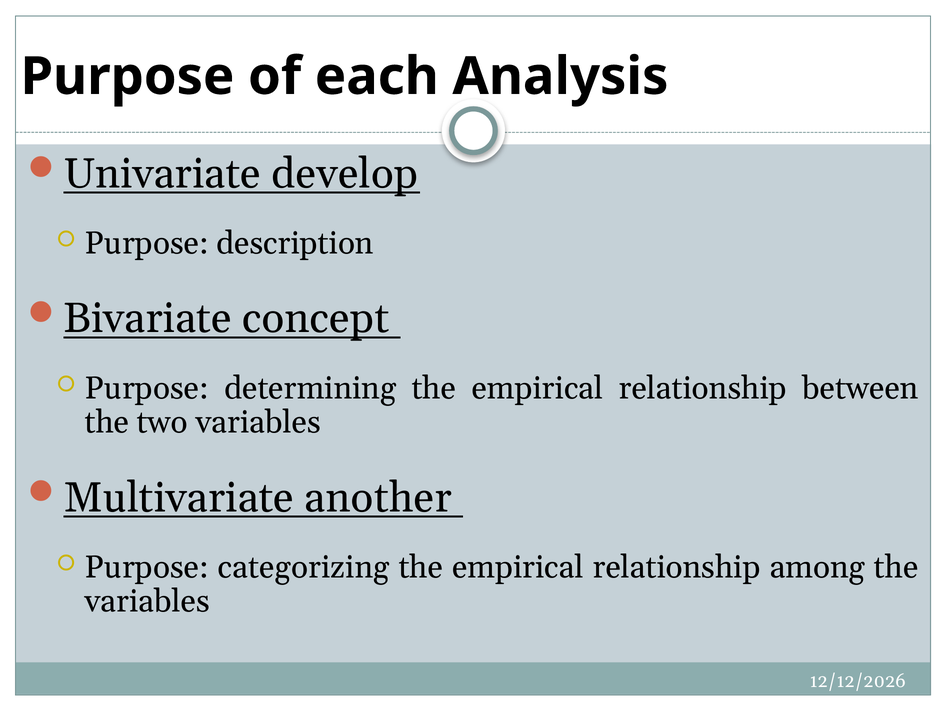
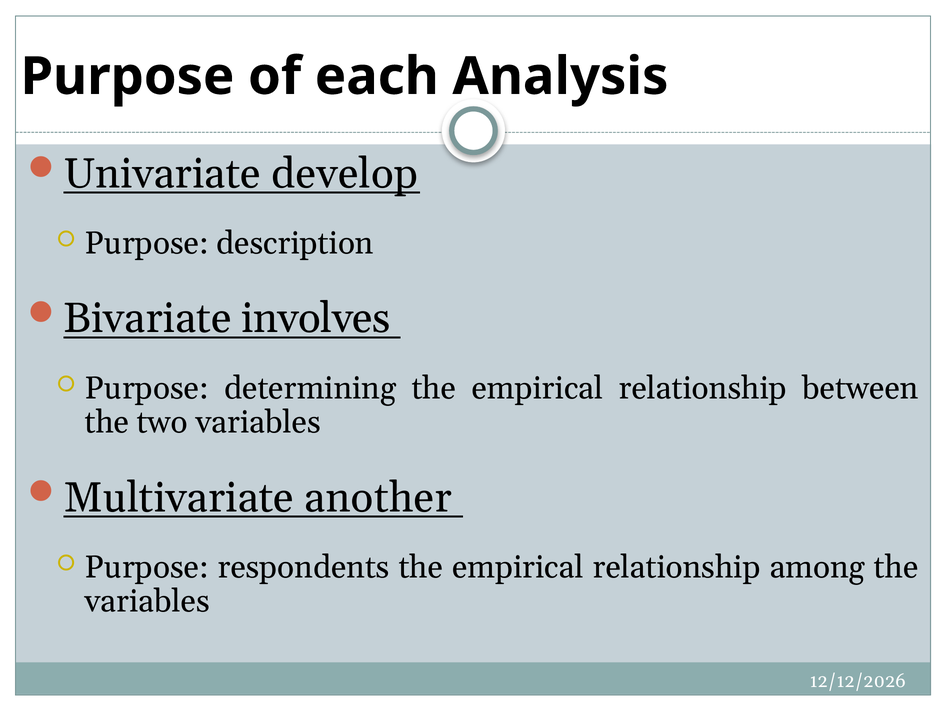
concept: concept -> involves
categorizing: categorizing -> respondents
